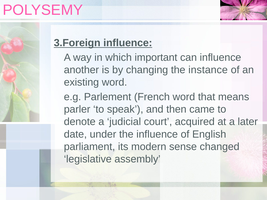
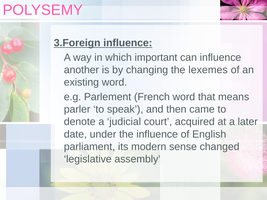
instance: instance -> lexemes
